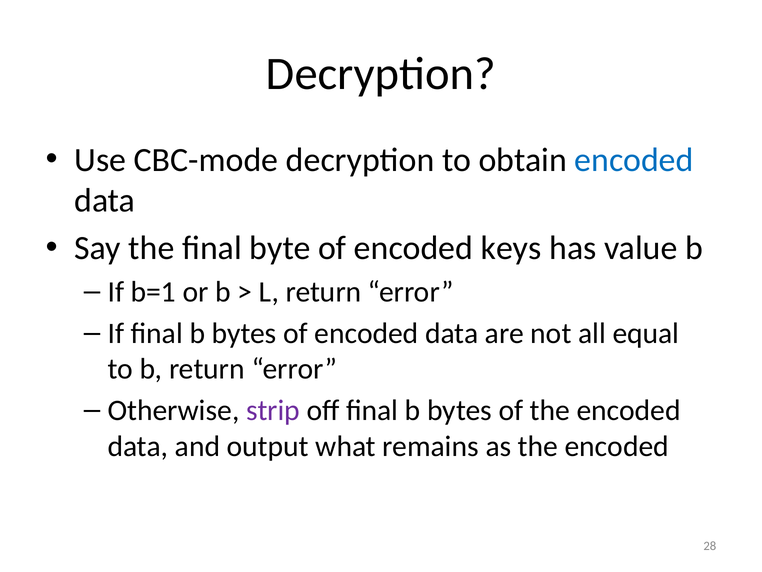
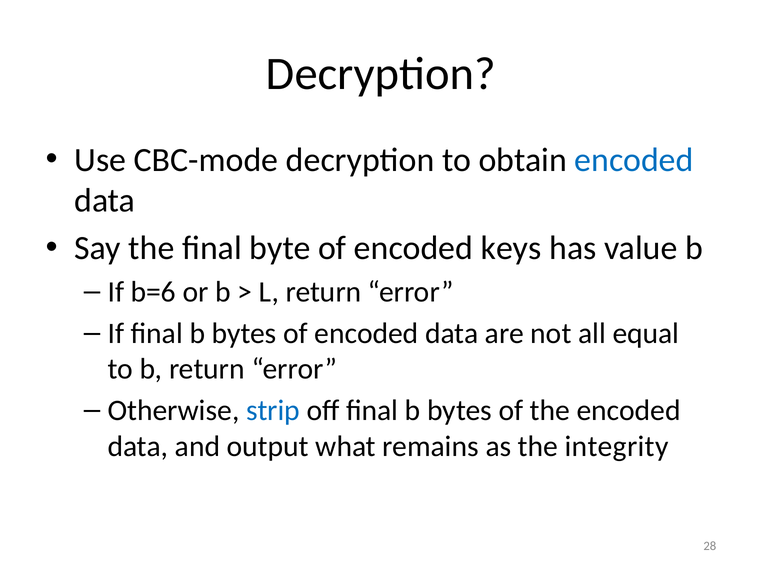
b=1: b=1 -> b=6
strip colour: purple -> blue
as the encoded: encoded -> integrity
